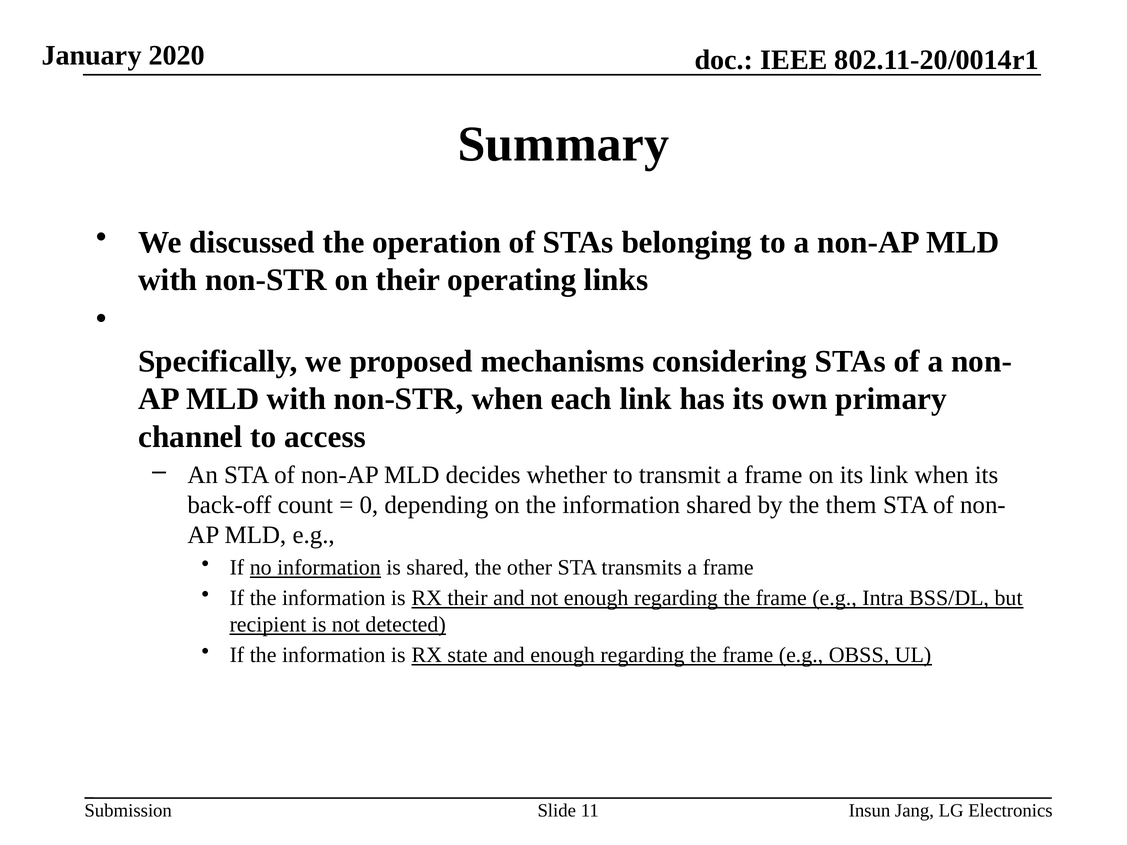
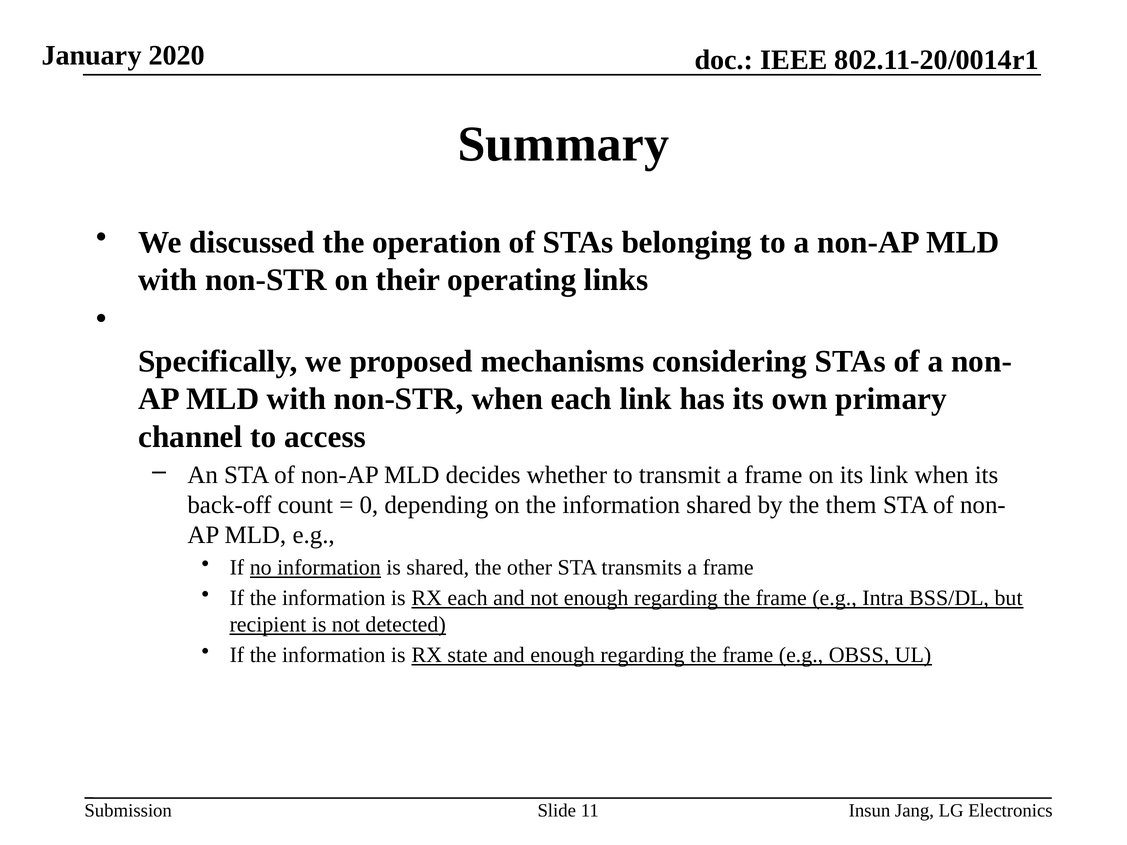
RX their: their -> each
